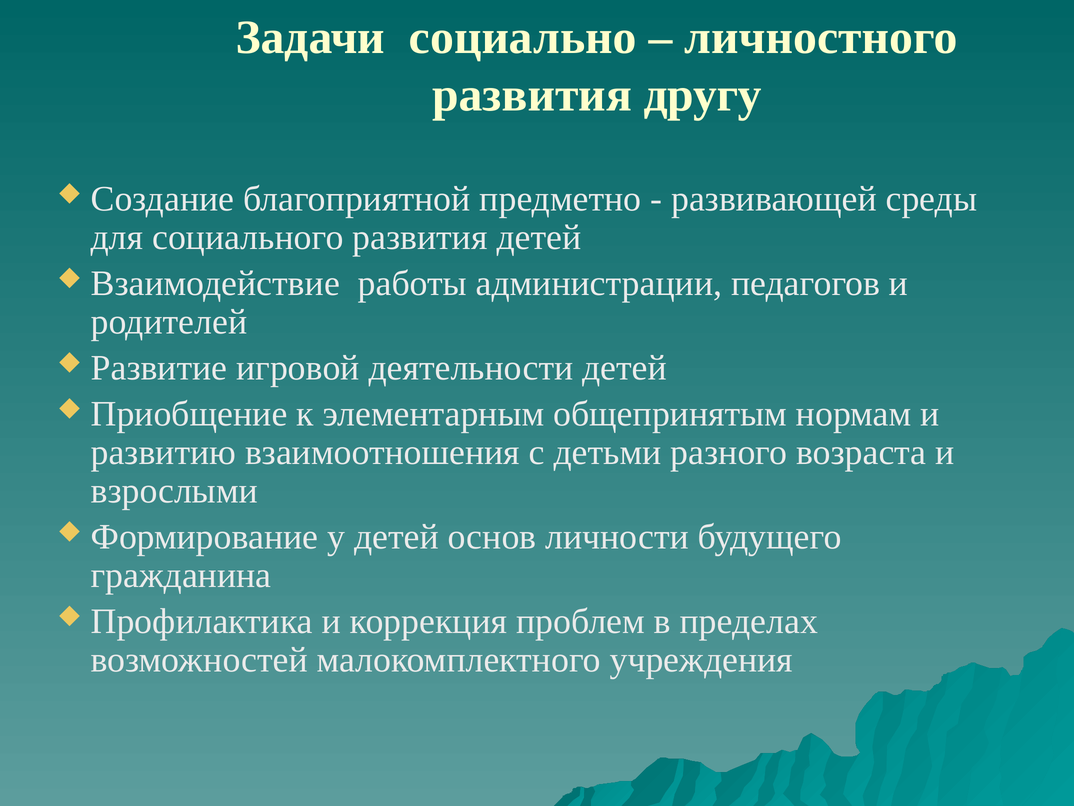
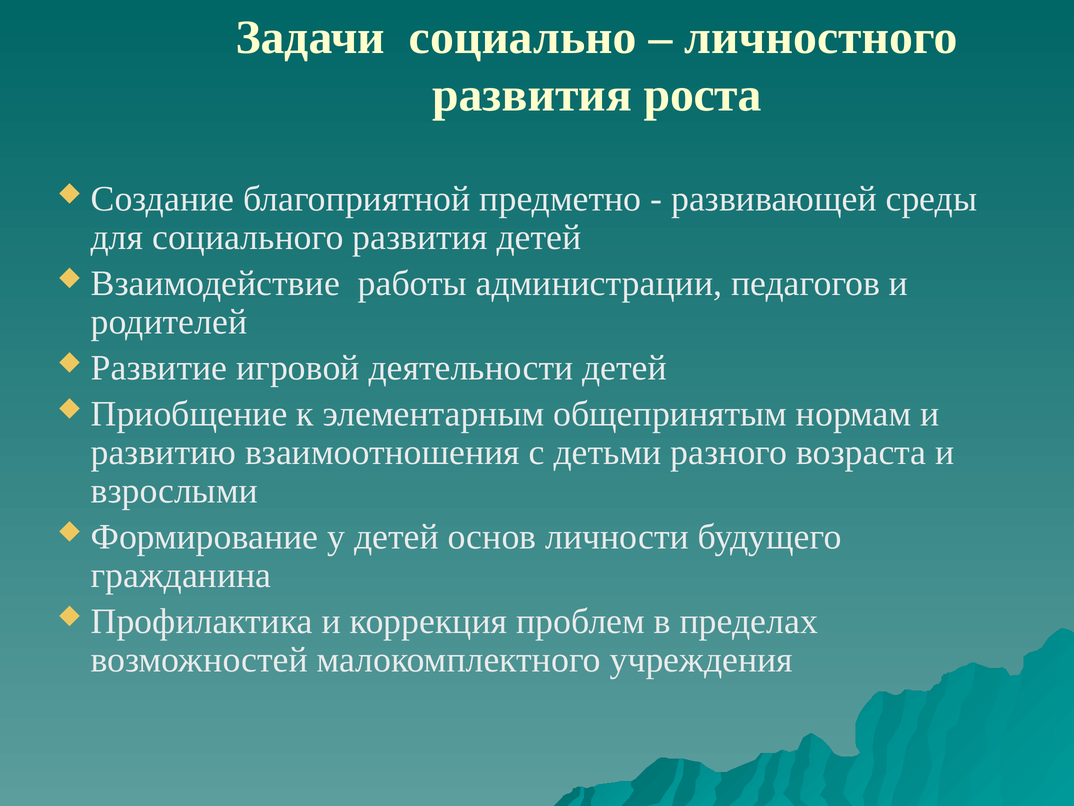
другу: другу -> роста
